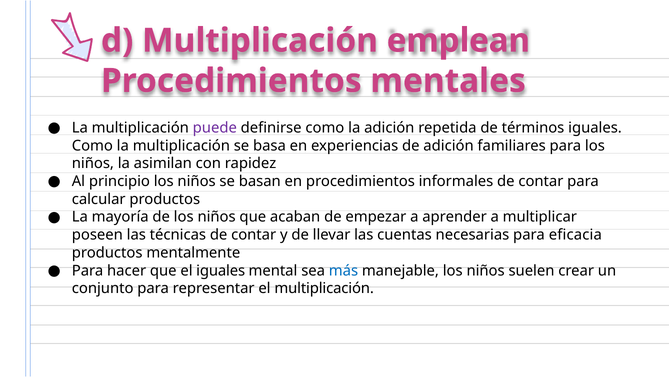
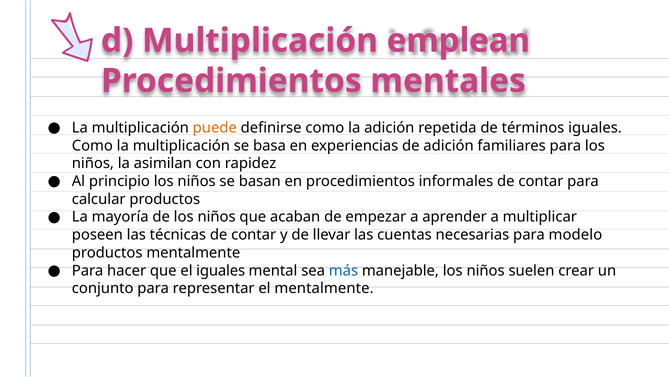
puede colour: purple -> orange
eficacia: eficacia -> modelo
el multiplicación: multiplicación -> mentalmente
